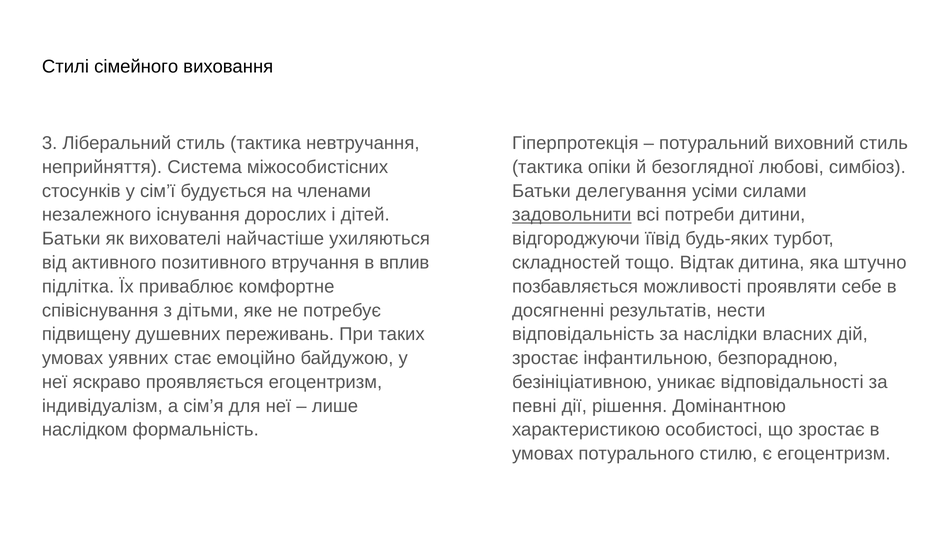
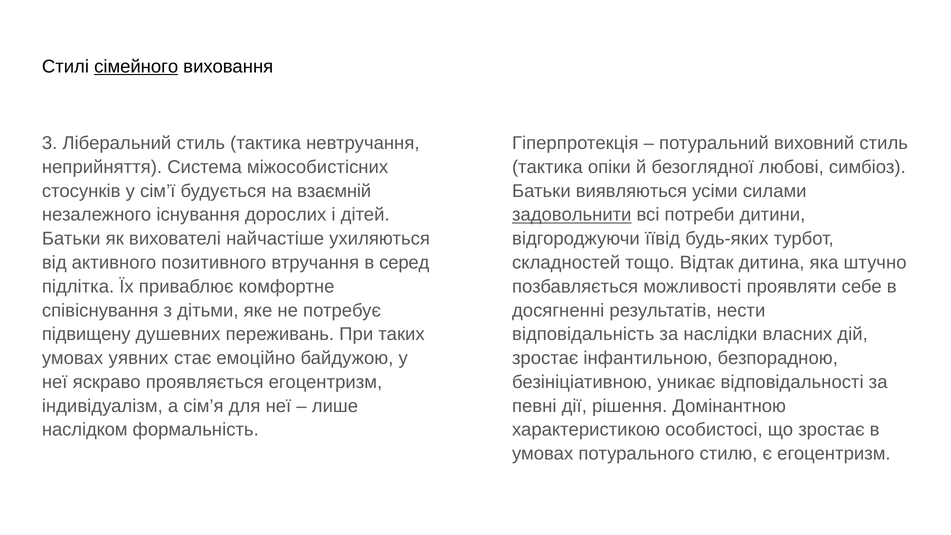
сімейного underline: none -> present
членами: членами -> взаємній
делегування: делегування -> виявляються
вплив: вплив -> серед
